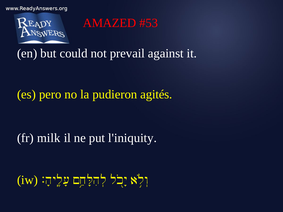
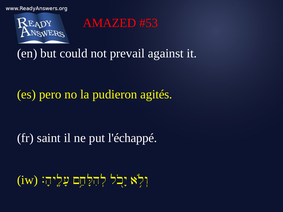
milk: milk -> saint
l'iniquity: l'iniquity -> l'échappé
